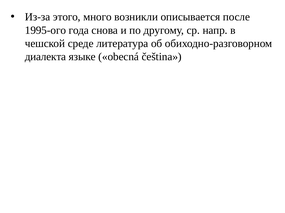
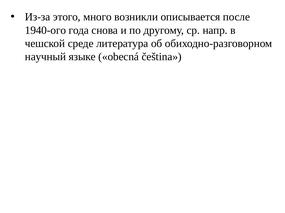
1995-ого: 1995-ого -> 1940-ого
диалекта: диалекта -> научный
